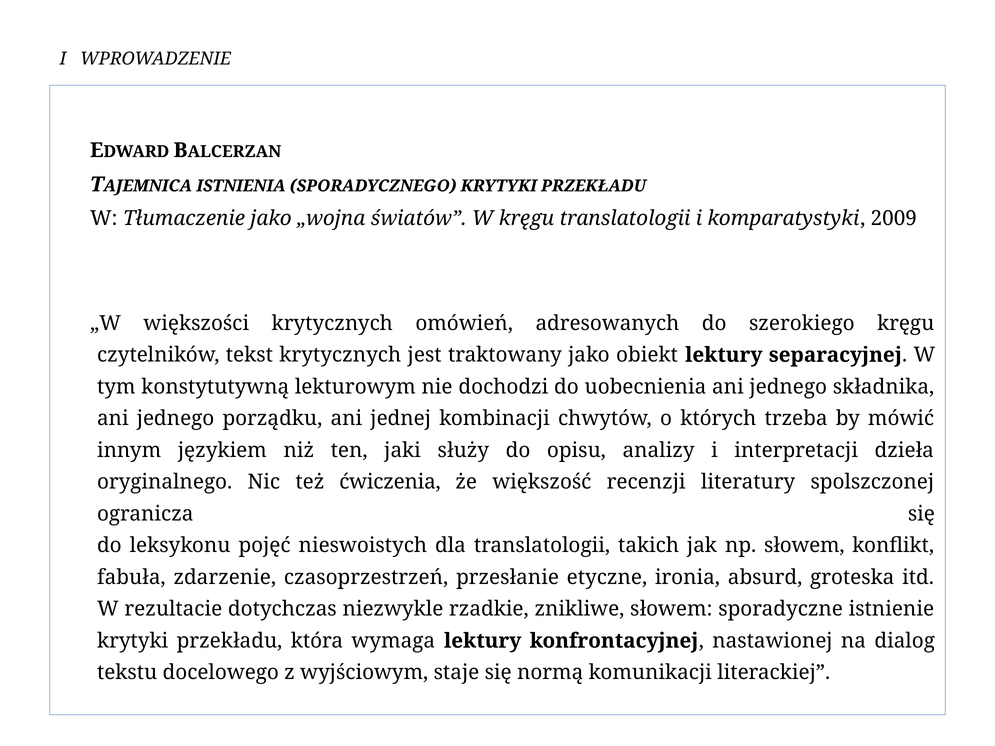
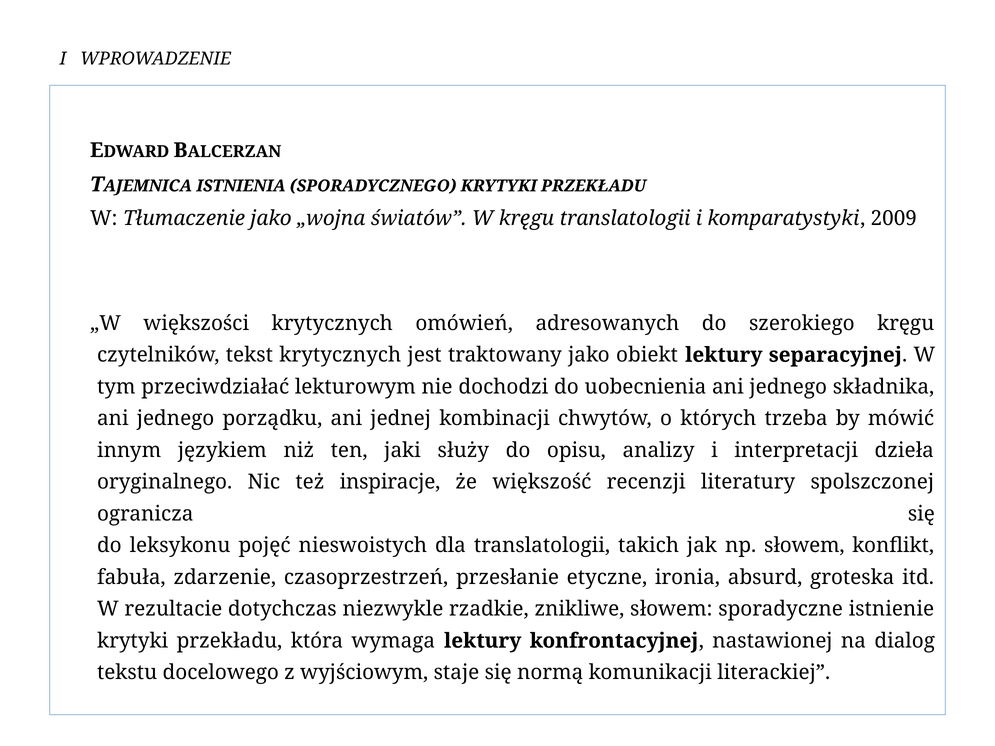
konstytutywną: konstytutywną -> przeciwdziałać
ćwiczenia: ćwiczenia -> inspiracje
